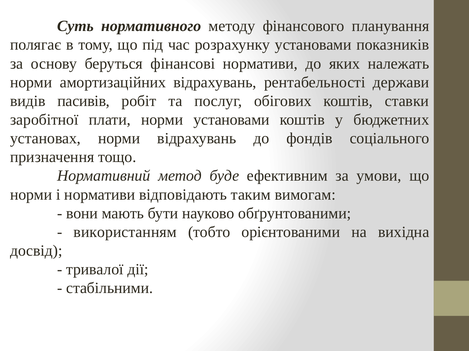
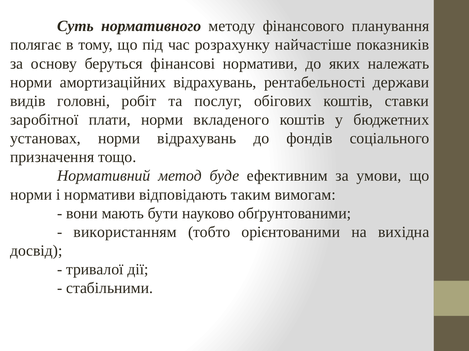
розрахунку установами: установами -> найчастіше
пасивів: пасивів -> головні
норми установами: установами -> вкладеного
